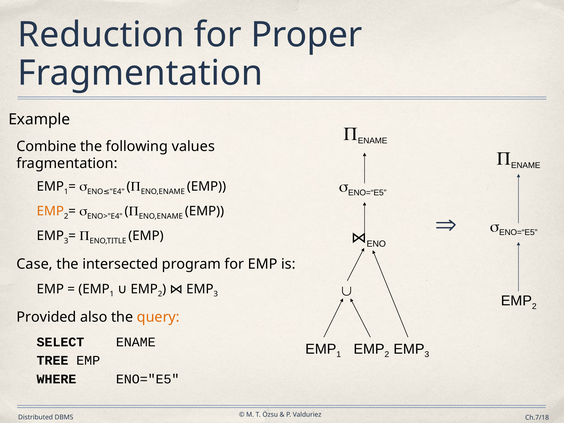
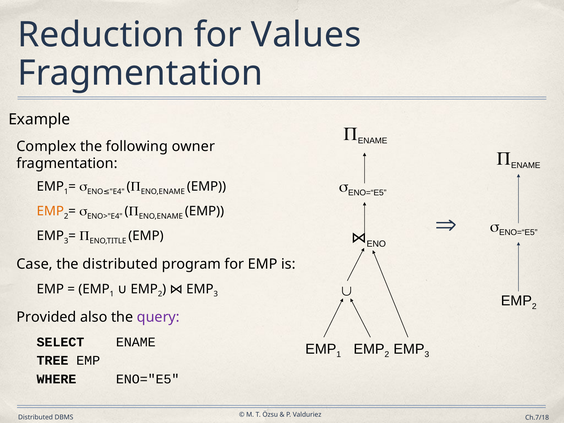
Proper: Proper -> Values
Combine: Combine -> Complex
values: values -> owner
the intersected: intersected -> distributed
query colour: orange -> purple
